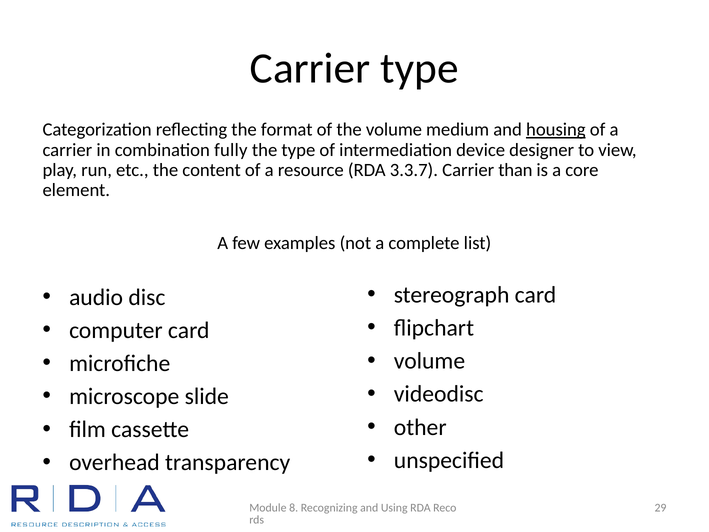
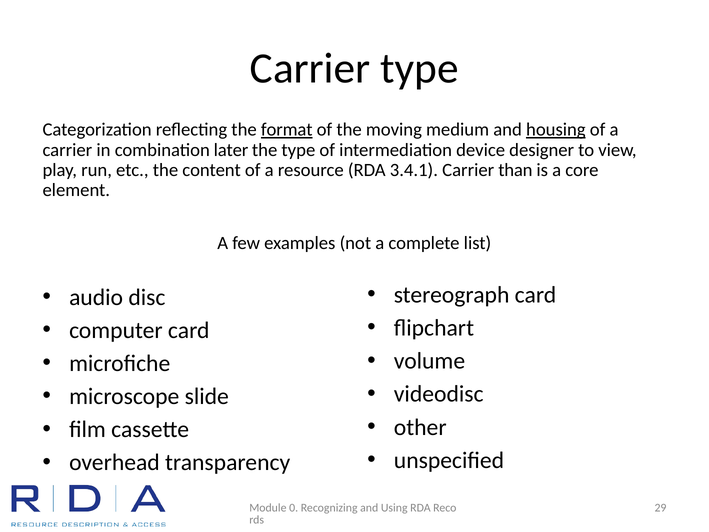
format underline: none -> present
the volume: volume -> moving
fully: fully -> later
3.3.7: 3.3.7 -> 3.4.1
8: 8 -> 0
